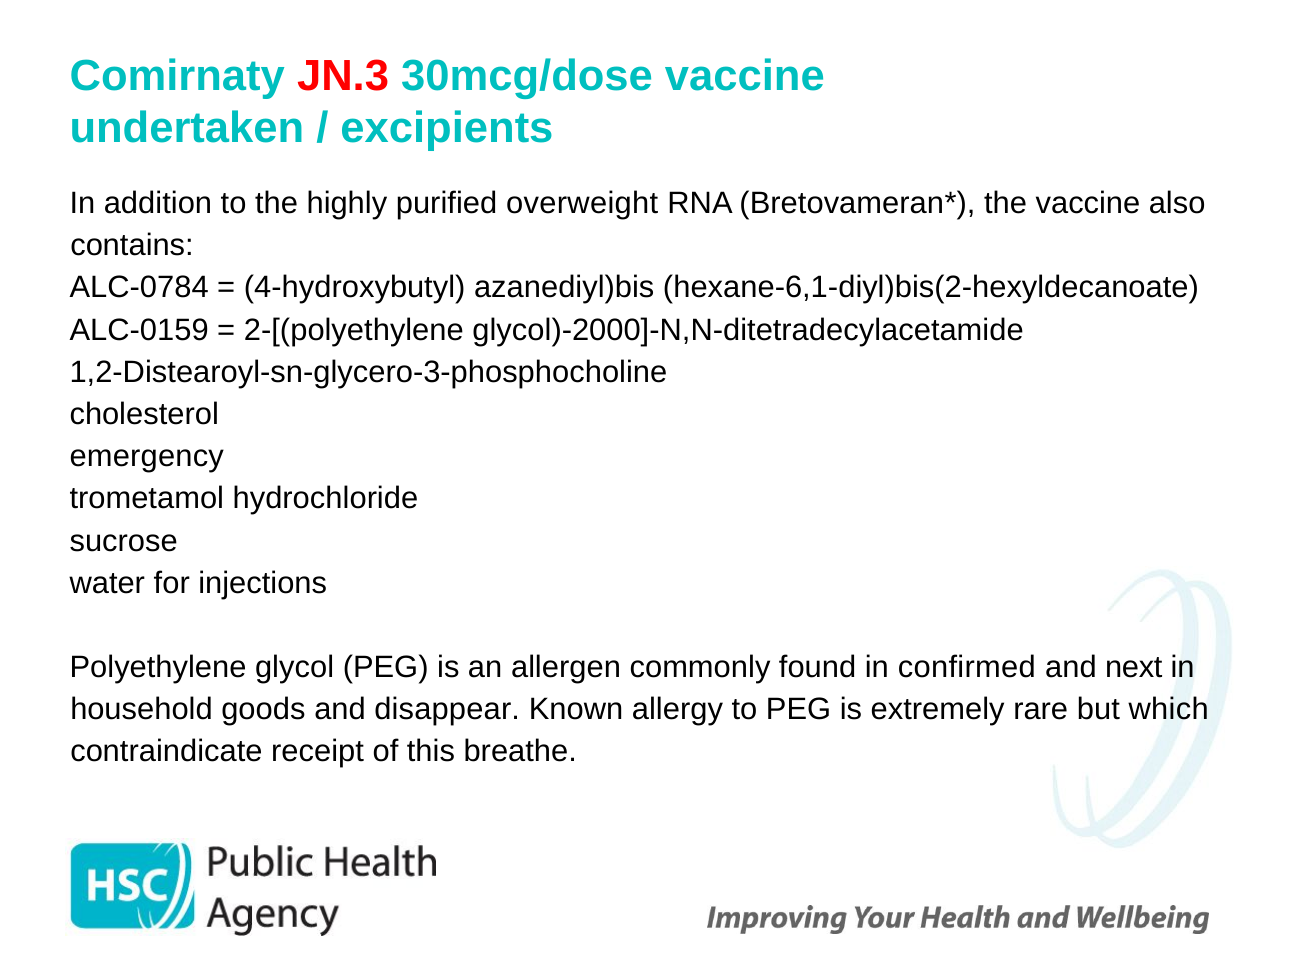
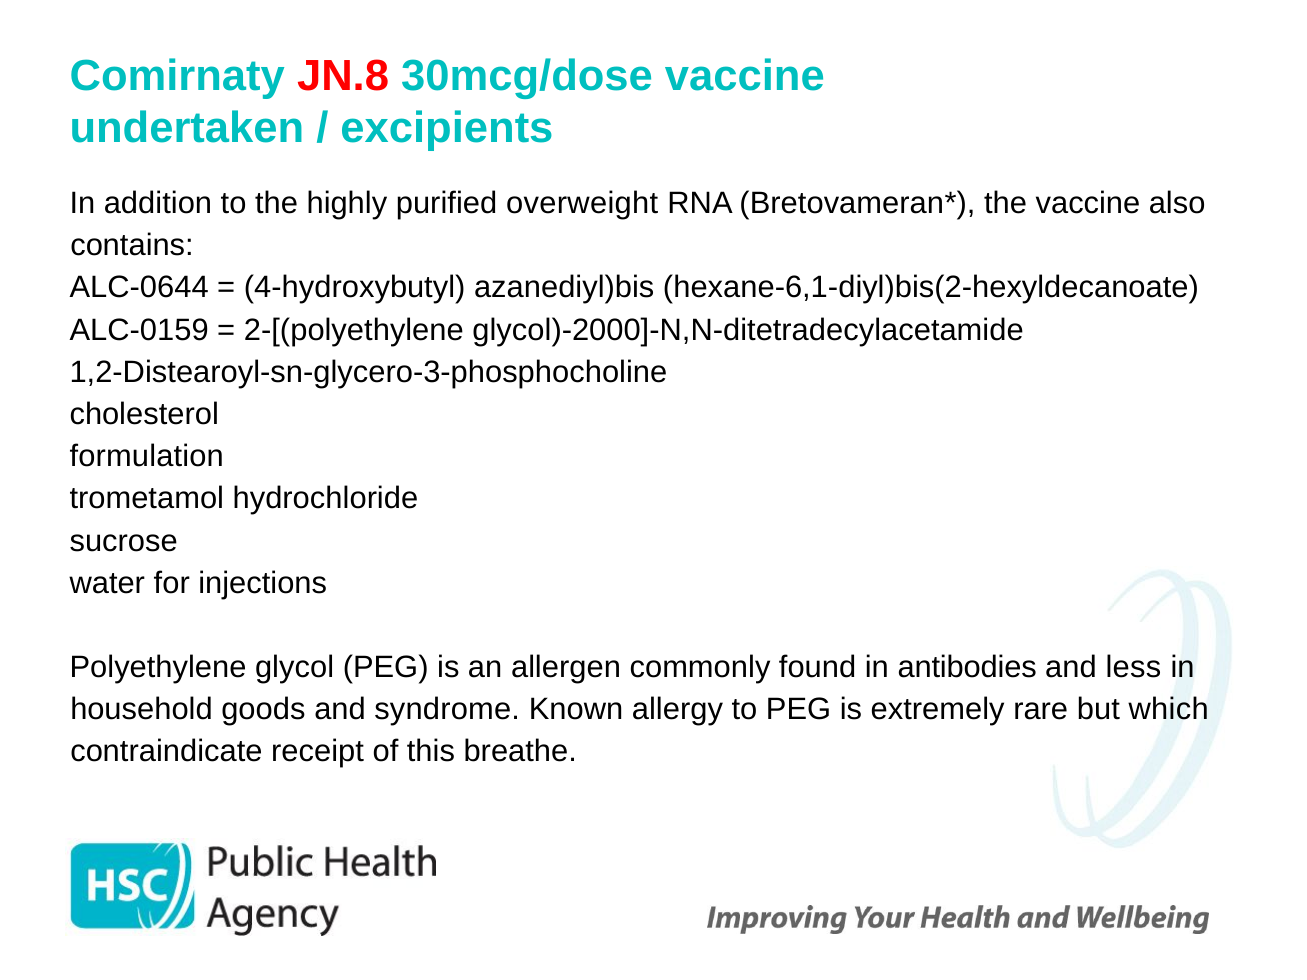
JN.3: JN.3 -> JN.8
ALC-0784: ALC-0784 -> ALC-0644
emergency: emergency -> formulation
confirmed: confirmed -> antibodies
next: next -> less
disappear: disappear -> syndrome
